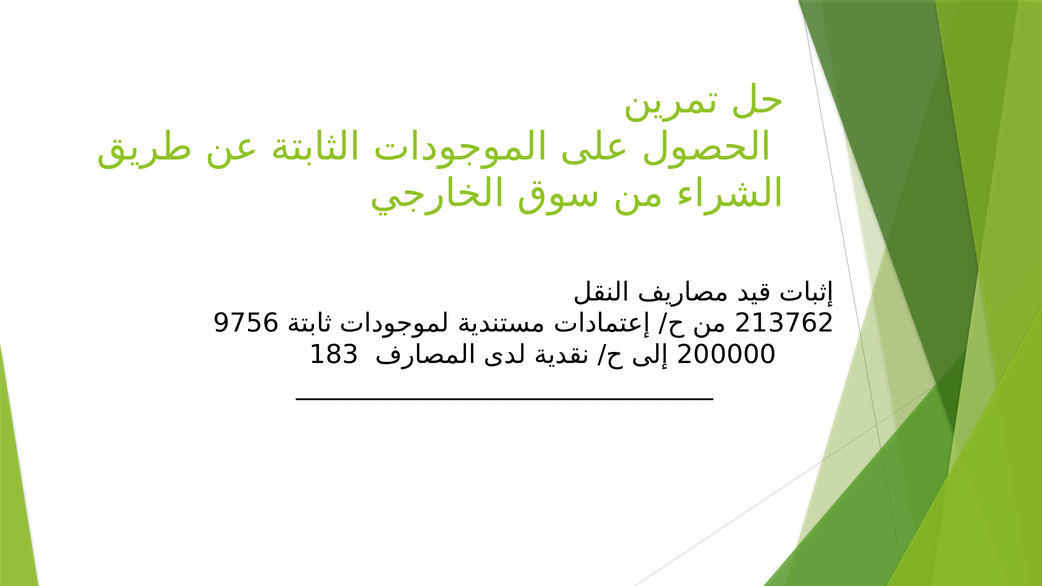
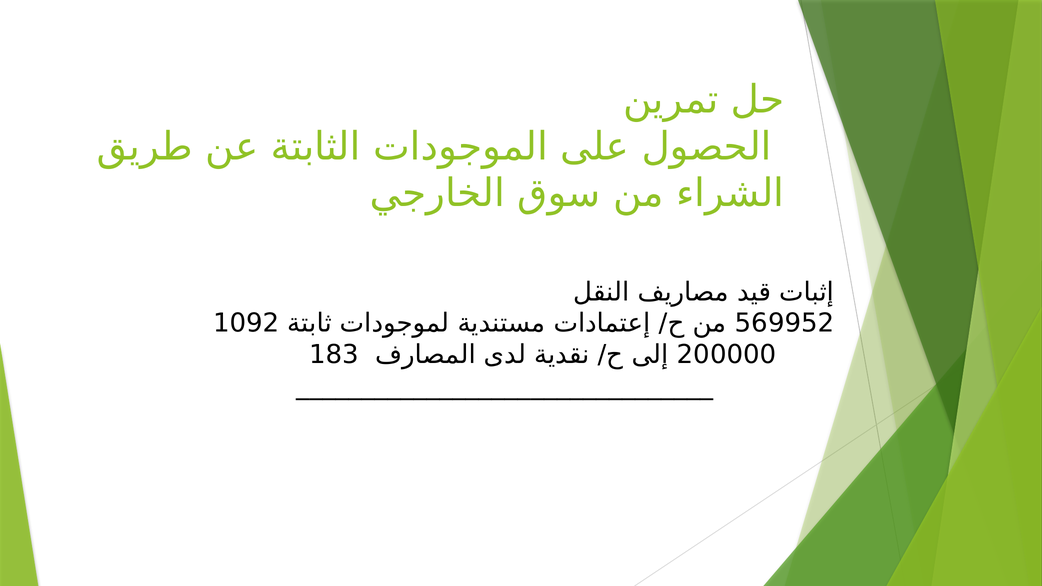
9756: 9756 -> 1092
213762: 213762 -> 569952
